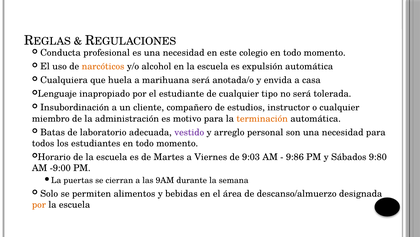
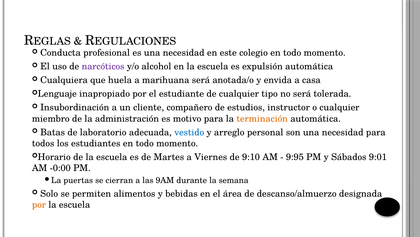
narcóticos colour: orange -> purple
vestido colour: purple -> blue
9:03: 9:03 -> 9:10
9:86: 9:86 -> 9:95
9:80: 9:80 -> 9:01
-9:00: -9:00 -> -0:00
